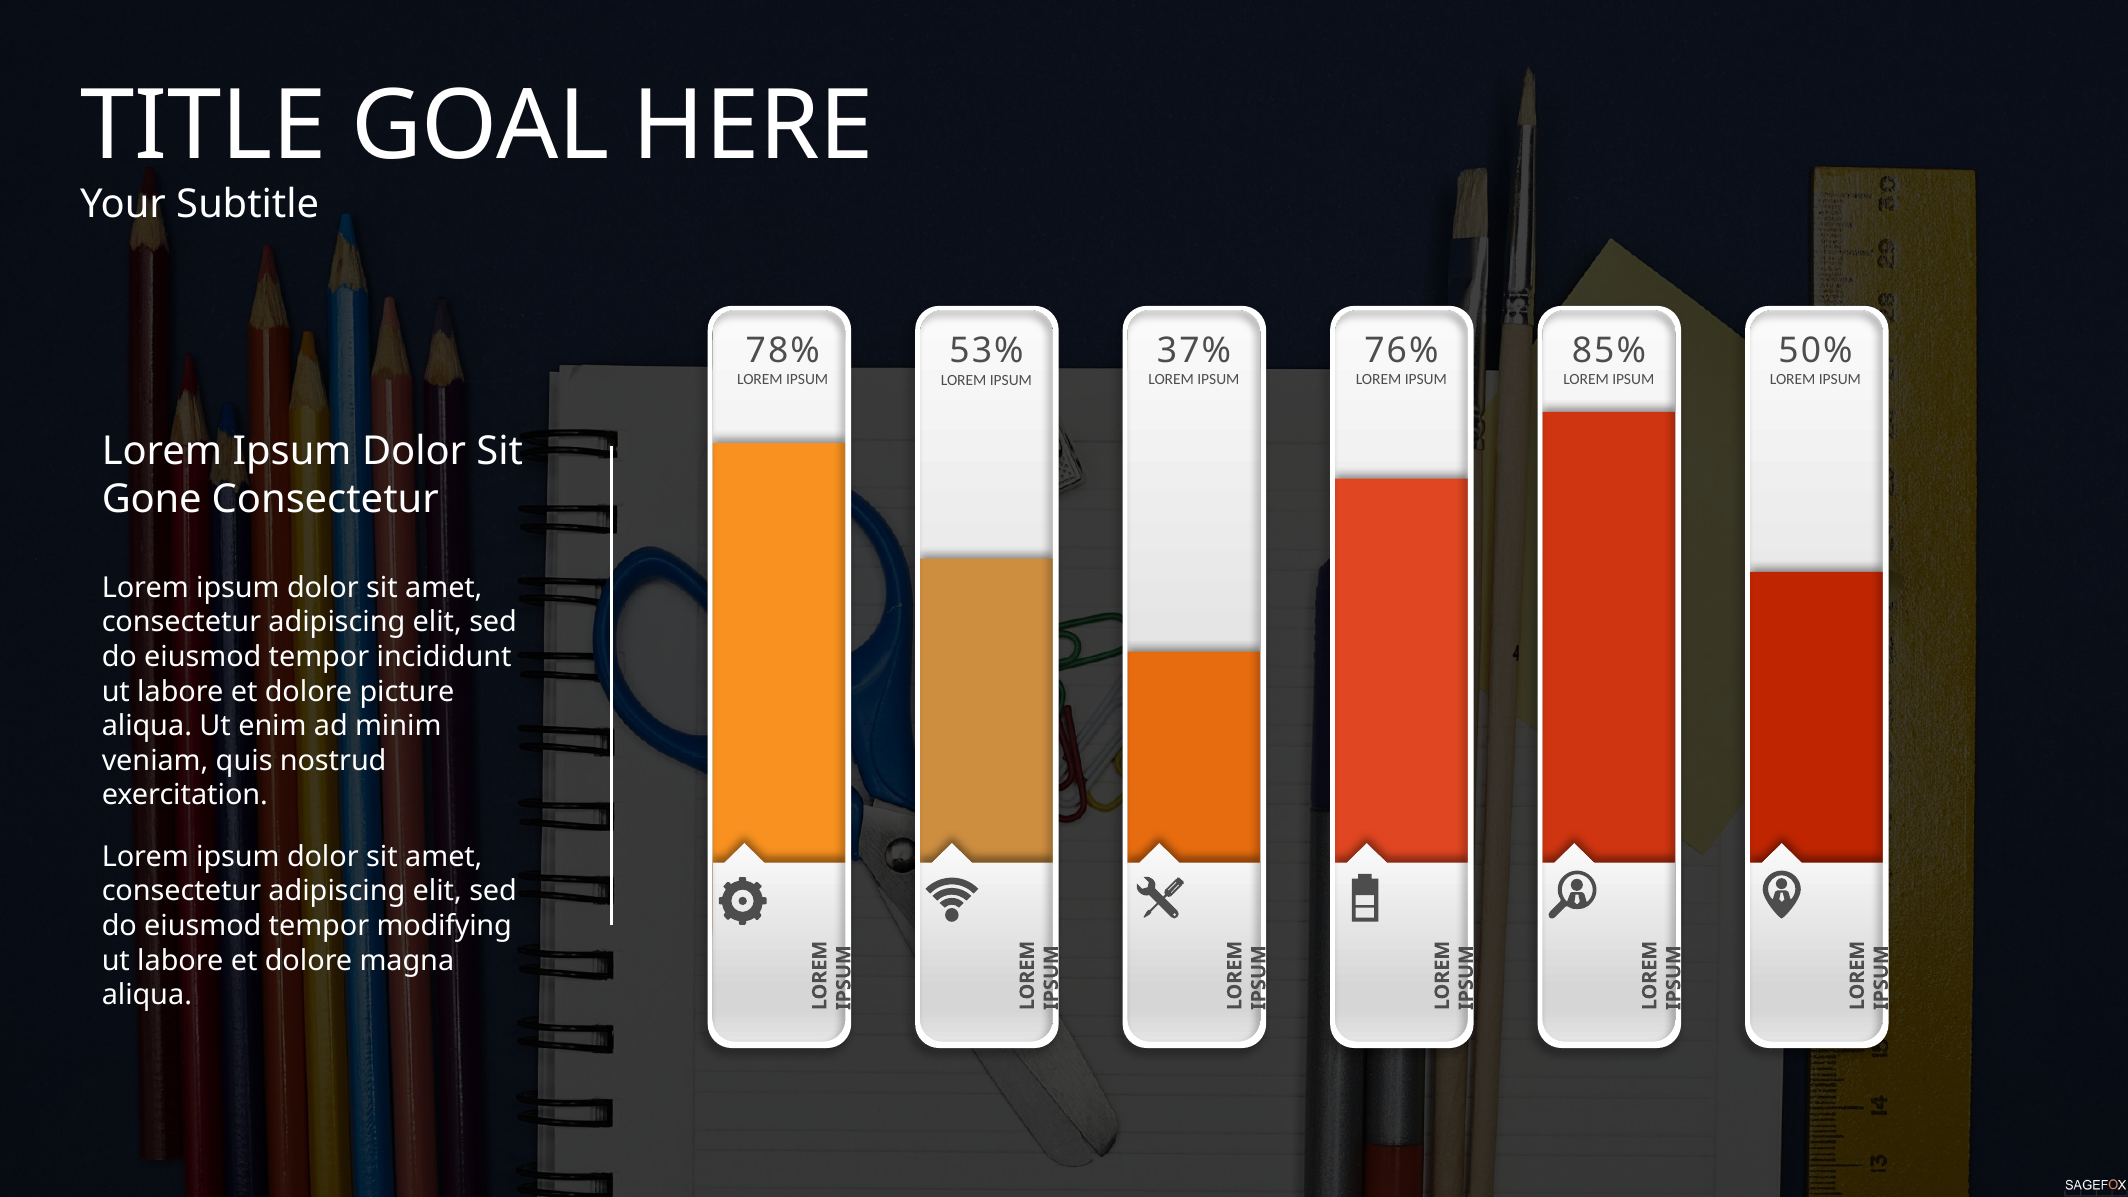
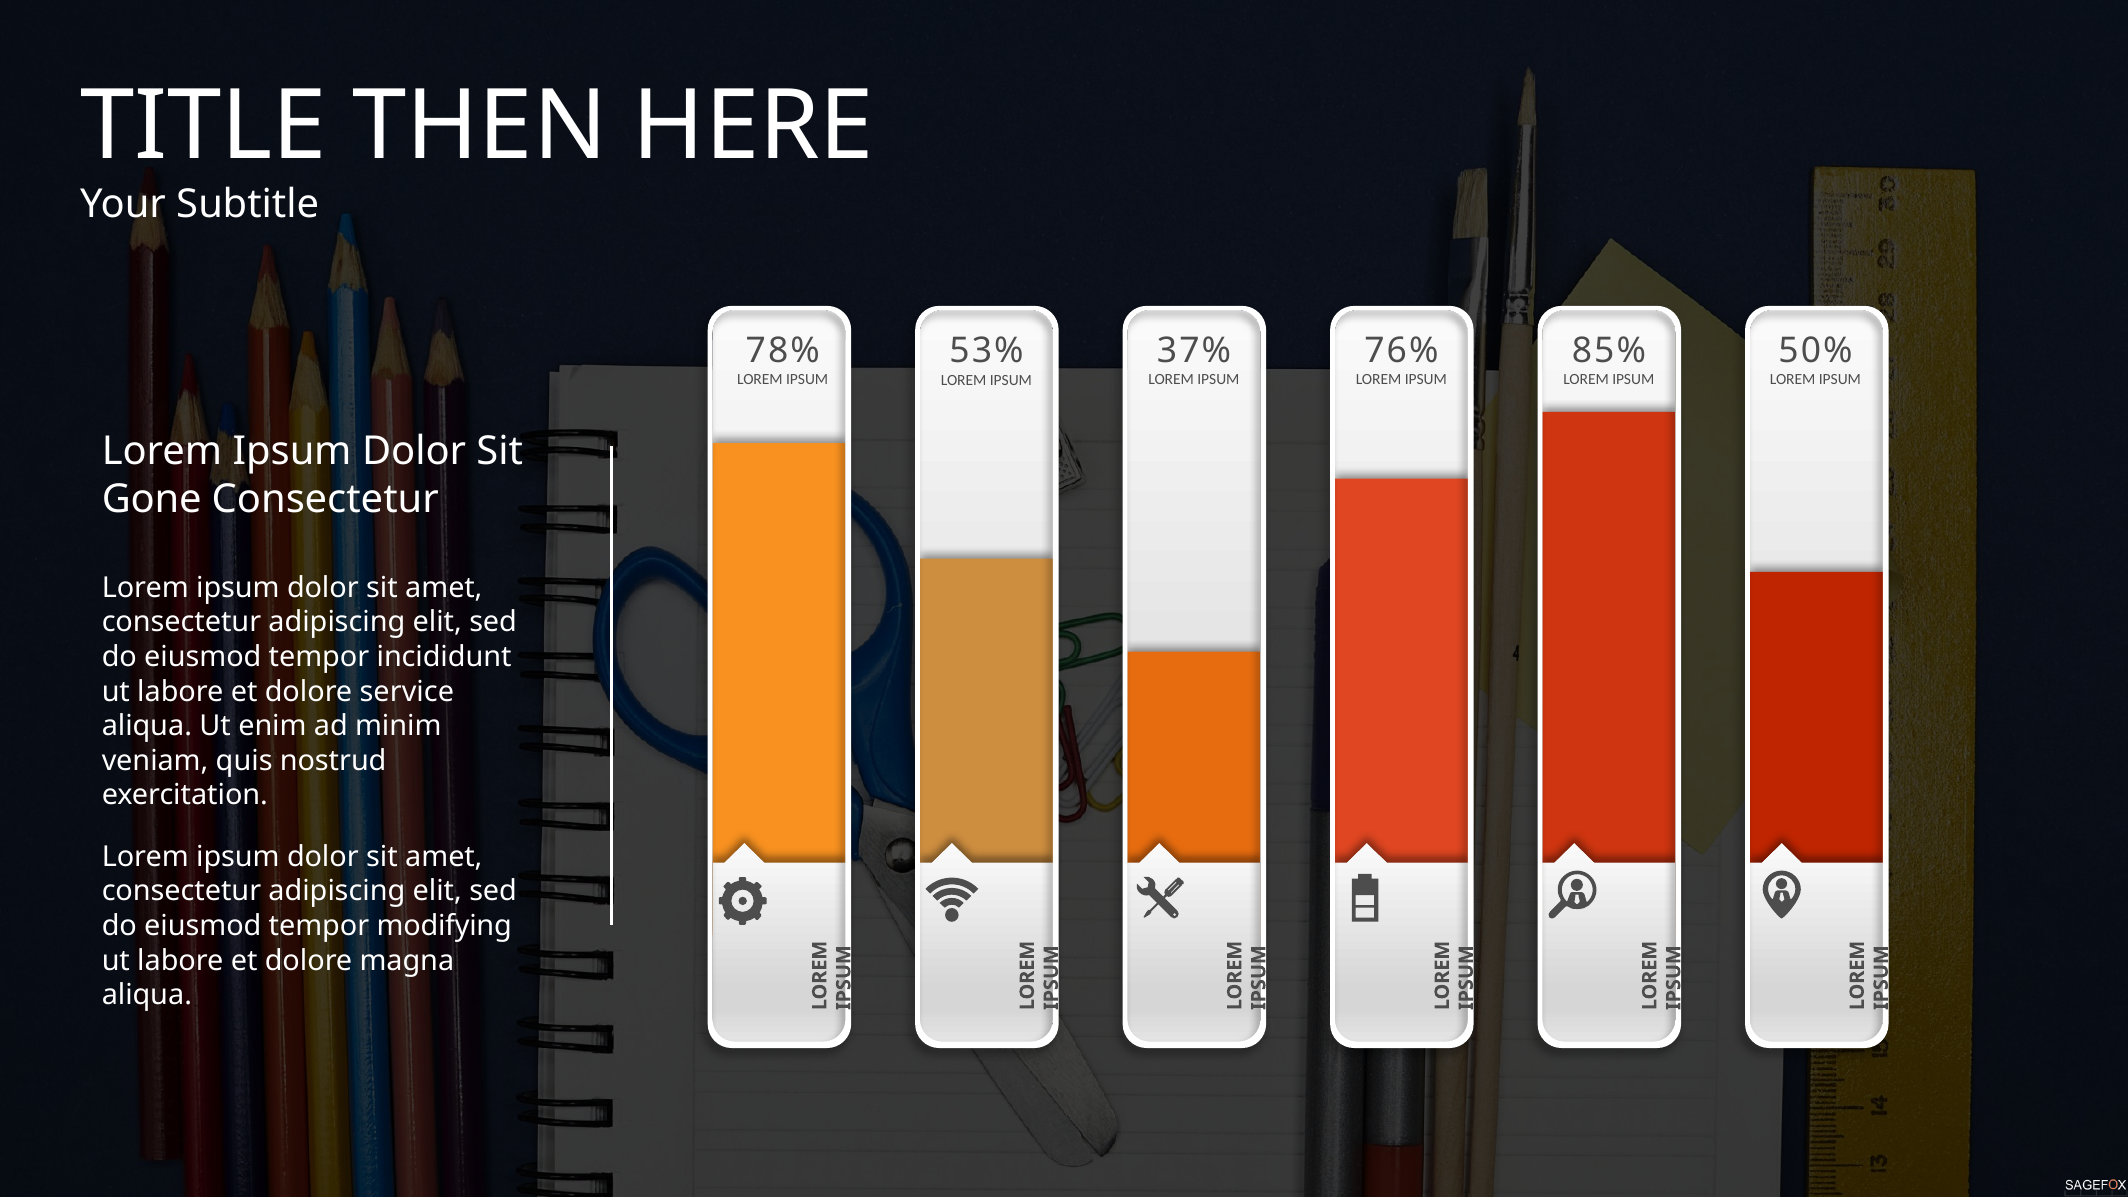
GOAL: GOAL -> THEN
picture: picture -> service
